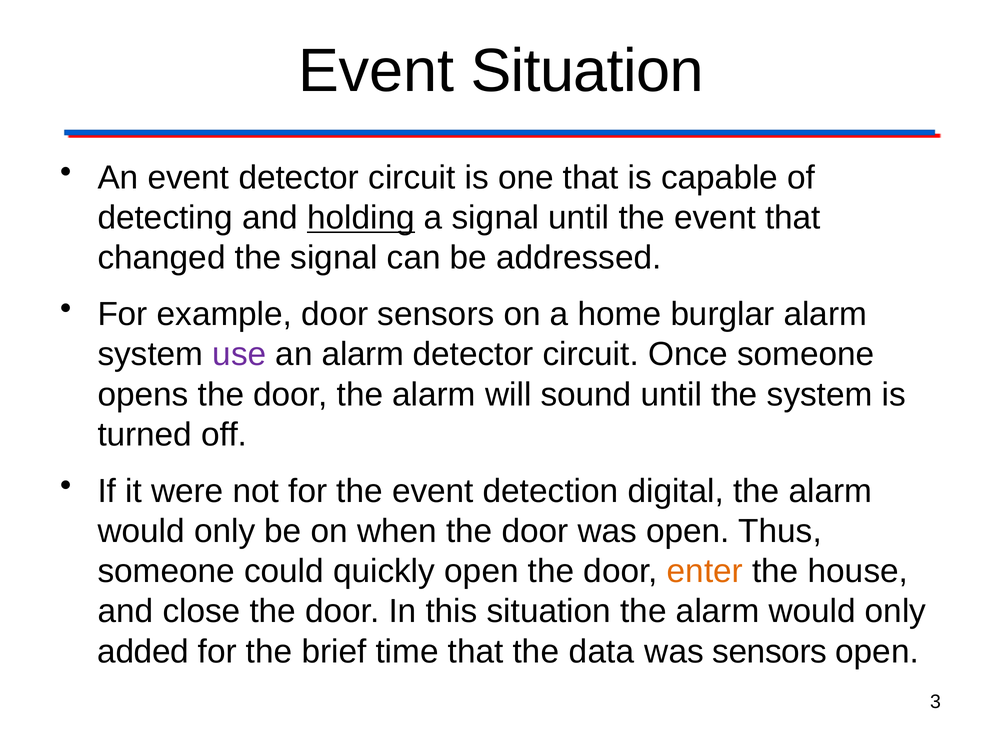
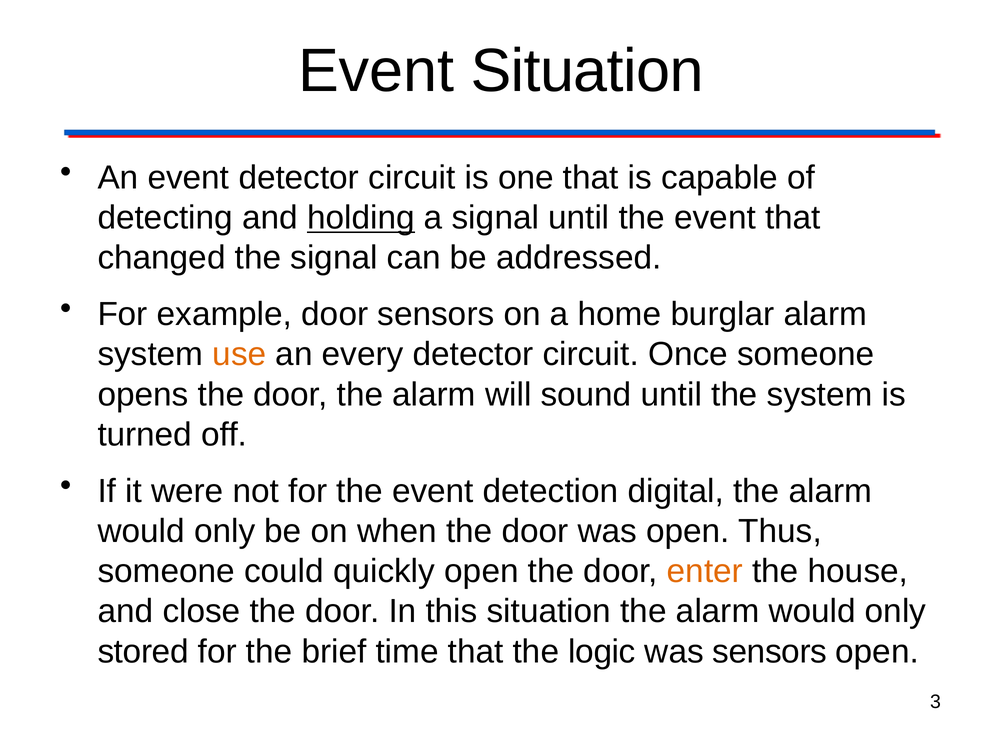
use colour: purple -> orange
an alarm: alarm -> every
added: added -> stored
data: data -> logic
